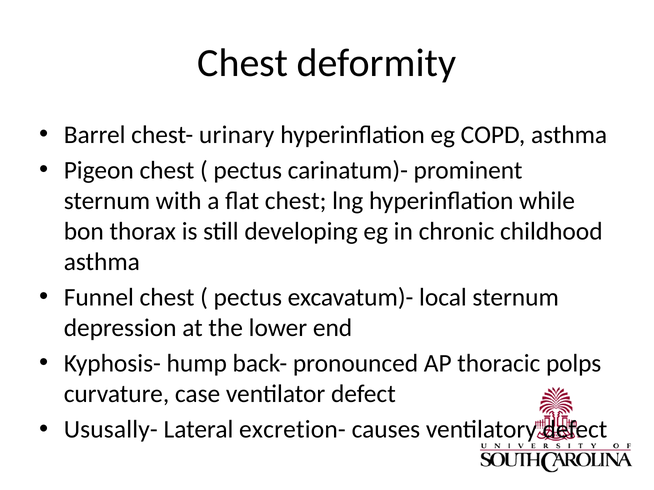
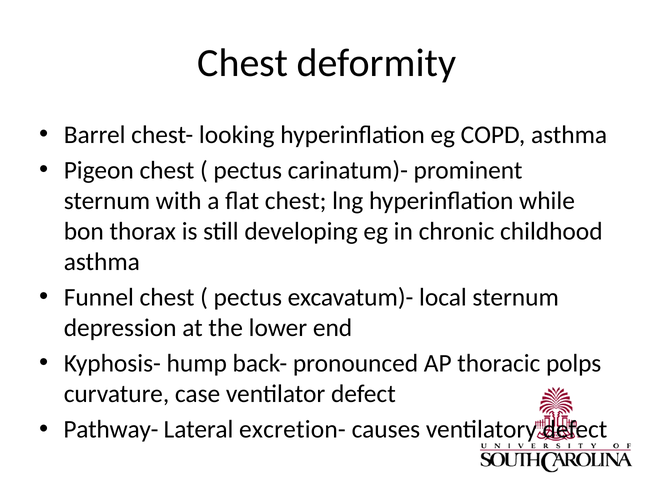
urinary: urinary -> looking
Ususally-: Ususally- -> Pathway-
